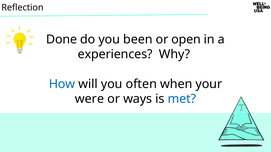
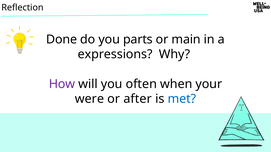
been: been -> parts
open: open -> main
experiences: experiences -> expressions
How colour: blue -> purple
ways: ways -> after
